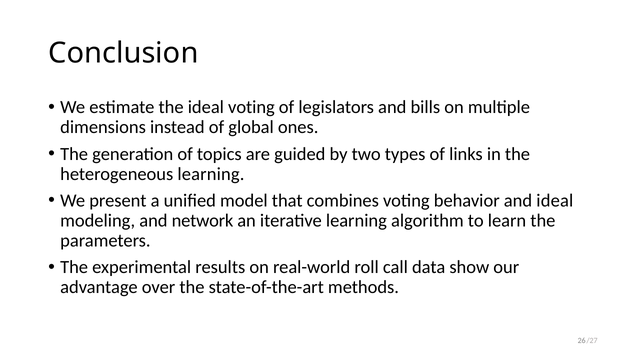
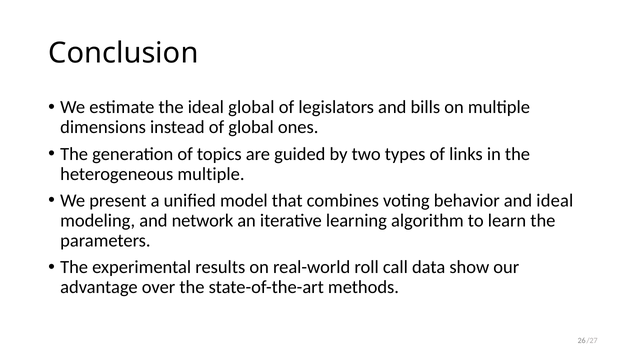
ideal voting: voting -> global
heterogeneous learning: learning -> multiple
